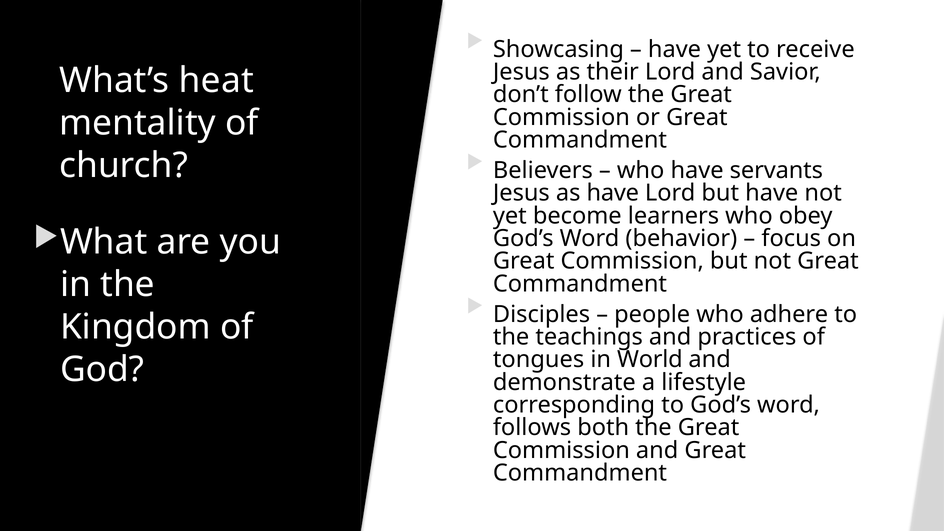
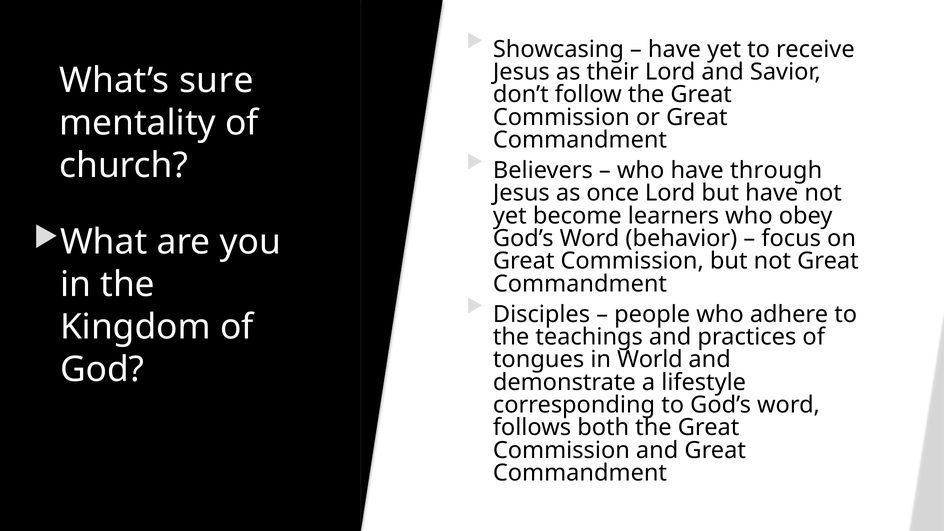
heat: heat -> sure
servants: servants -> through
as have: have -> once
